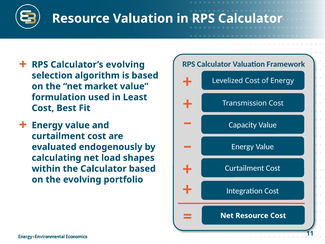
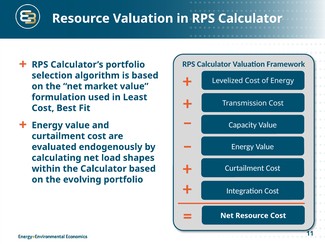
Calculator’s evolving: evolving -> portfolio
